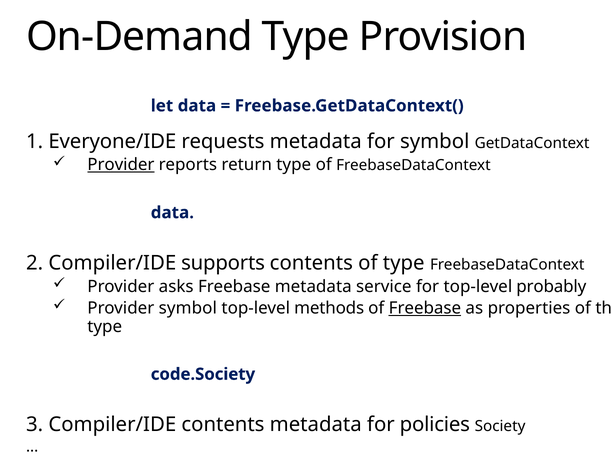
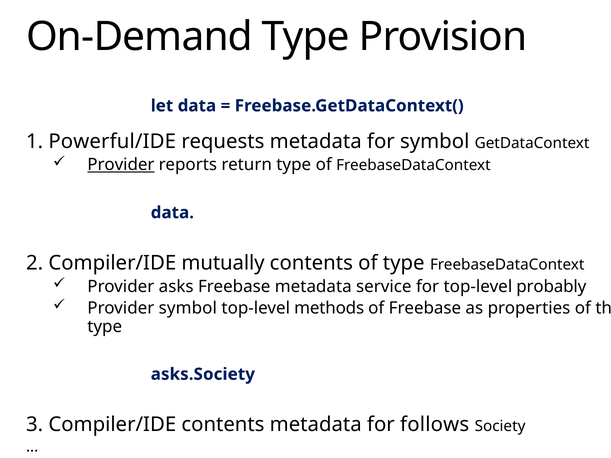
Everyone/IDE: Everyone/IDE -> Powerful/IDE
supports: supports -> mutually
Freebase at (425, 308) underline: present -> none
code.Society: code.Society -> asks.Society
policies: policies -> follows
